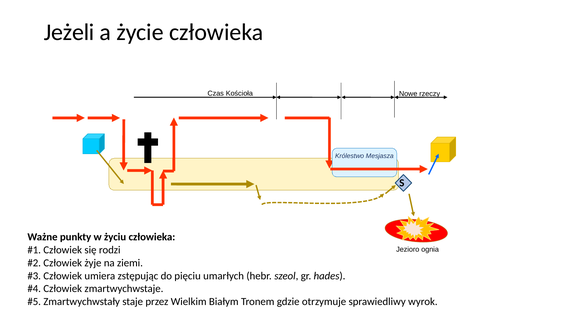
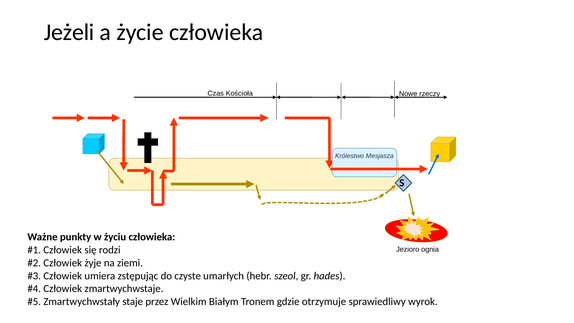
pięciu: pięciu -> czyste
